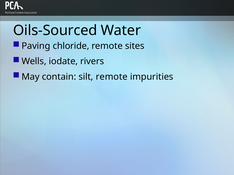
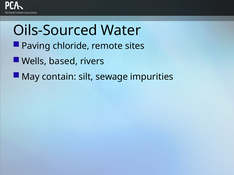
iodate: iodate -> based
silt remote: remote -> sewage
